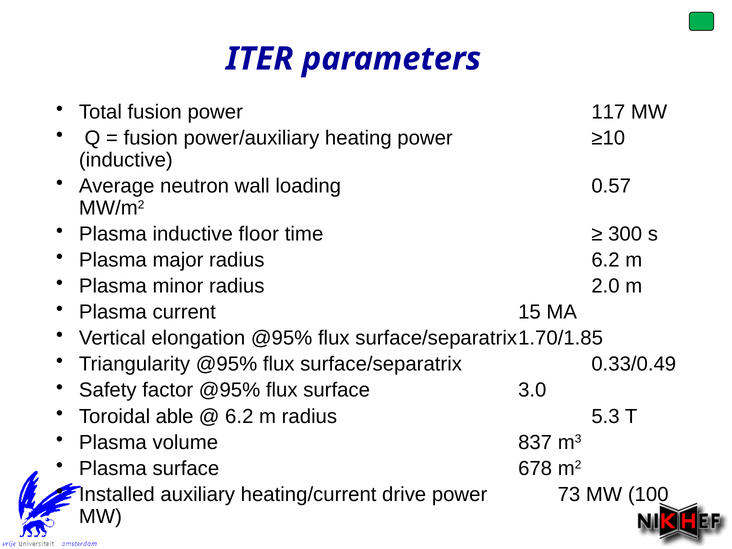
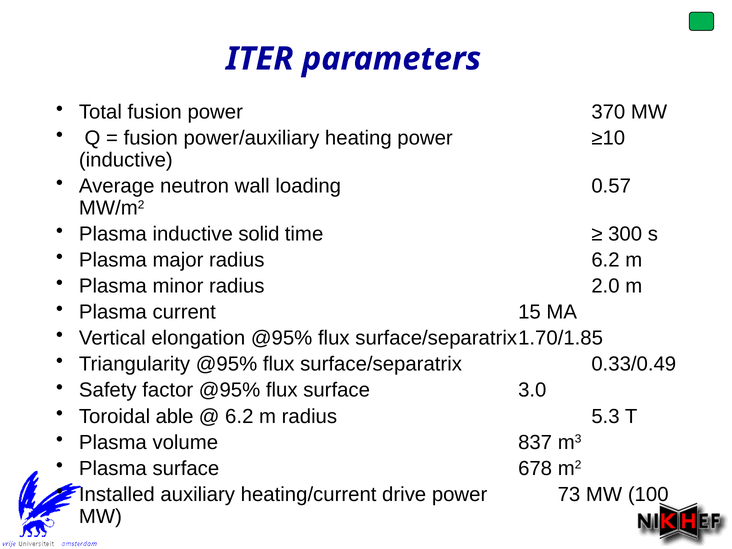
117: 117 -> 370
floor: floor -> solid
